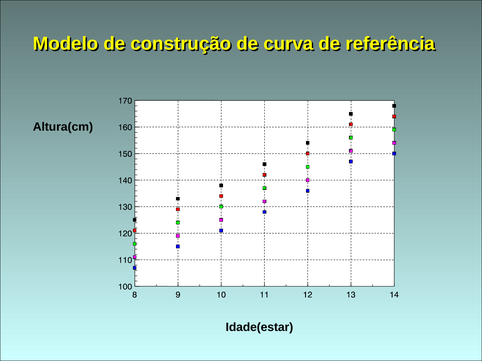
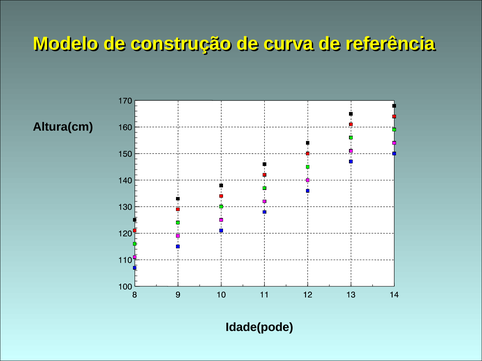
Idade(estar: Idade(estar -> Idade(pode
